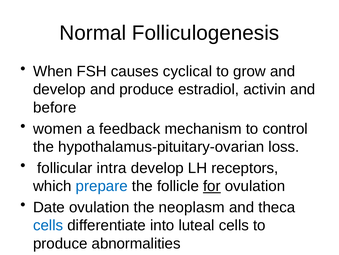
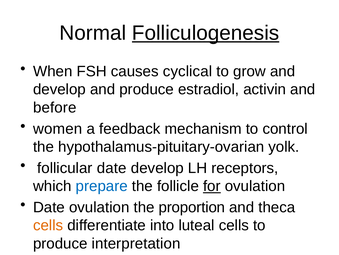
Folliculogenesis underline: none -> present
loss: loss -> yolk
follicular intra: intra -> date
neoplasm: neoplasm -> proportion
cells at (48, 225) colour: blue -> orange
abnormalities: abnormalities -> interpretation
